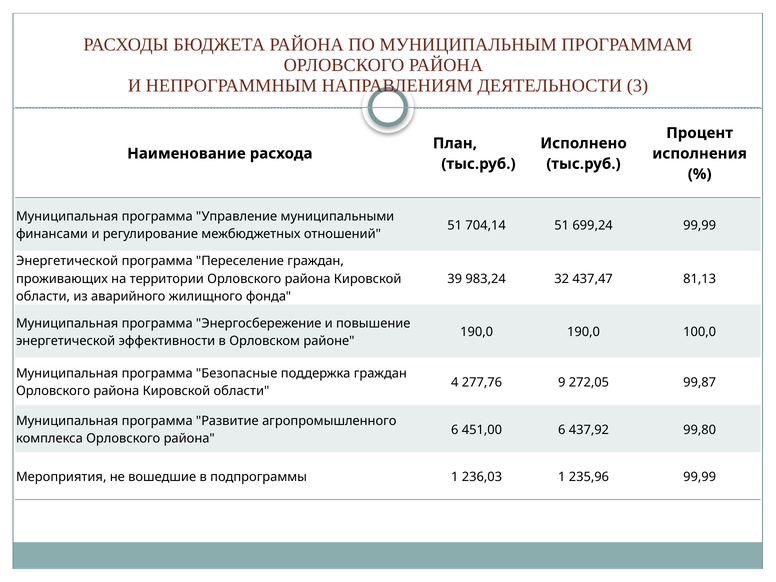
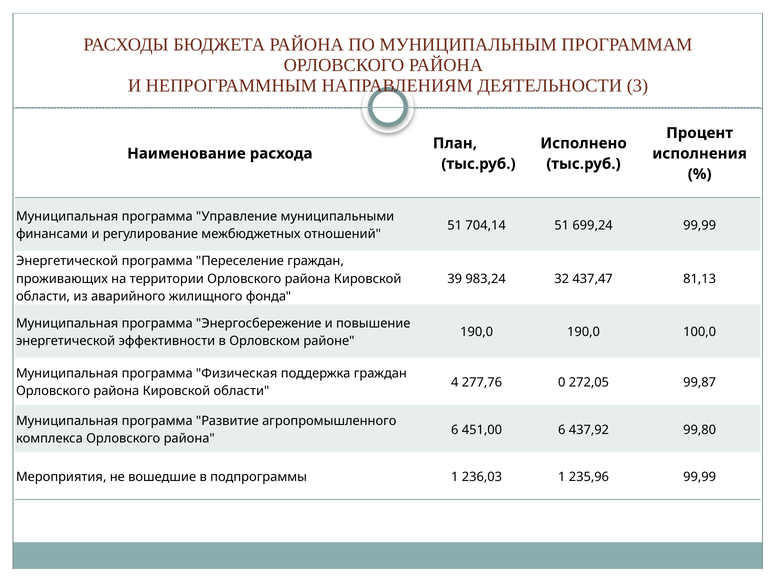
Безопасные: Безопасные -> Физическая
9: 9 -> 0
